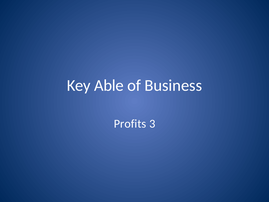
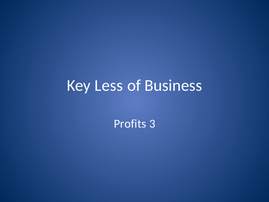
Able: Able -> Less
